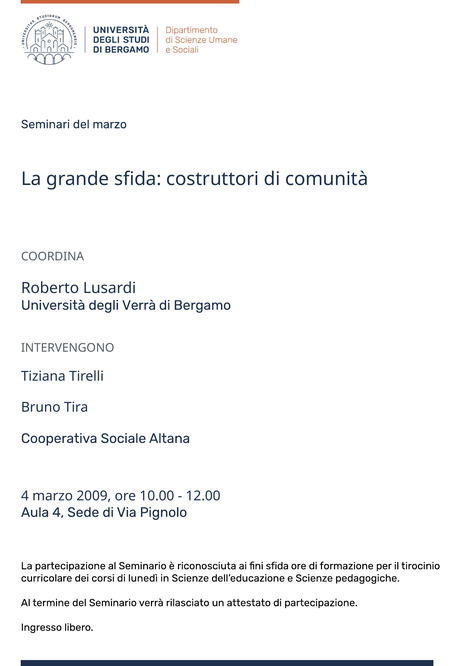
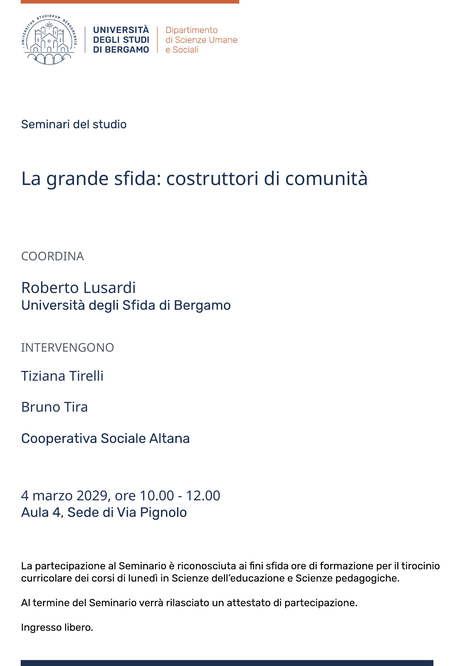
del marzo: marzo -> studio
degli Verrà: Verrà -> Sfida
2009: 2009 -> 2029
